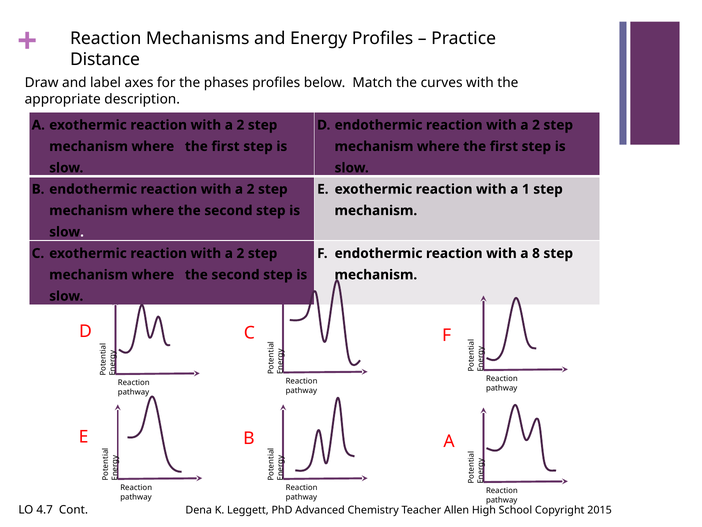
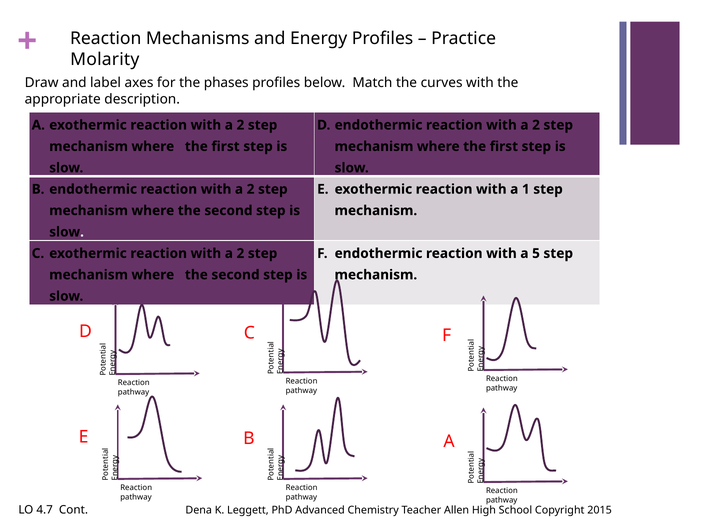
Distance: Distance -> Molarity
8: 8 -> 5
